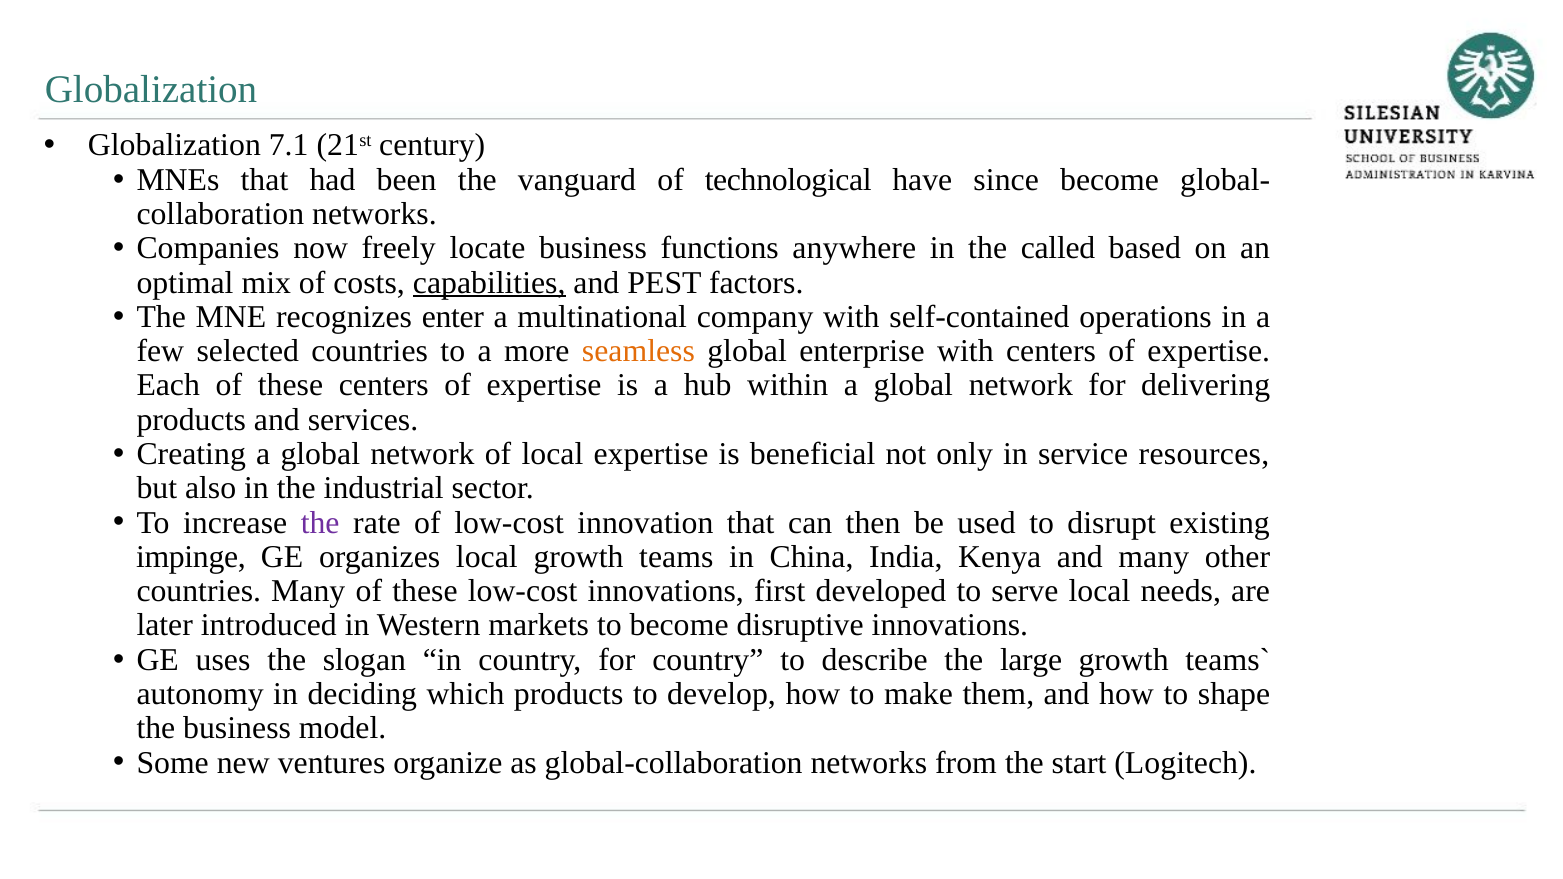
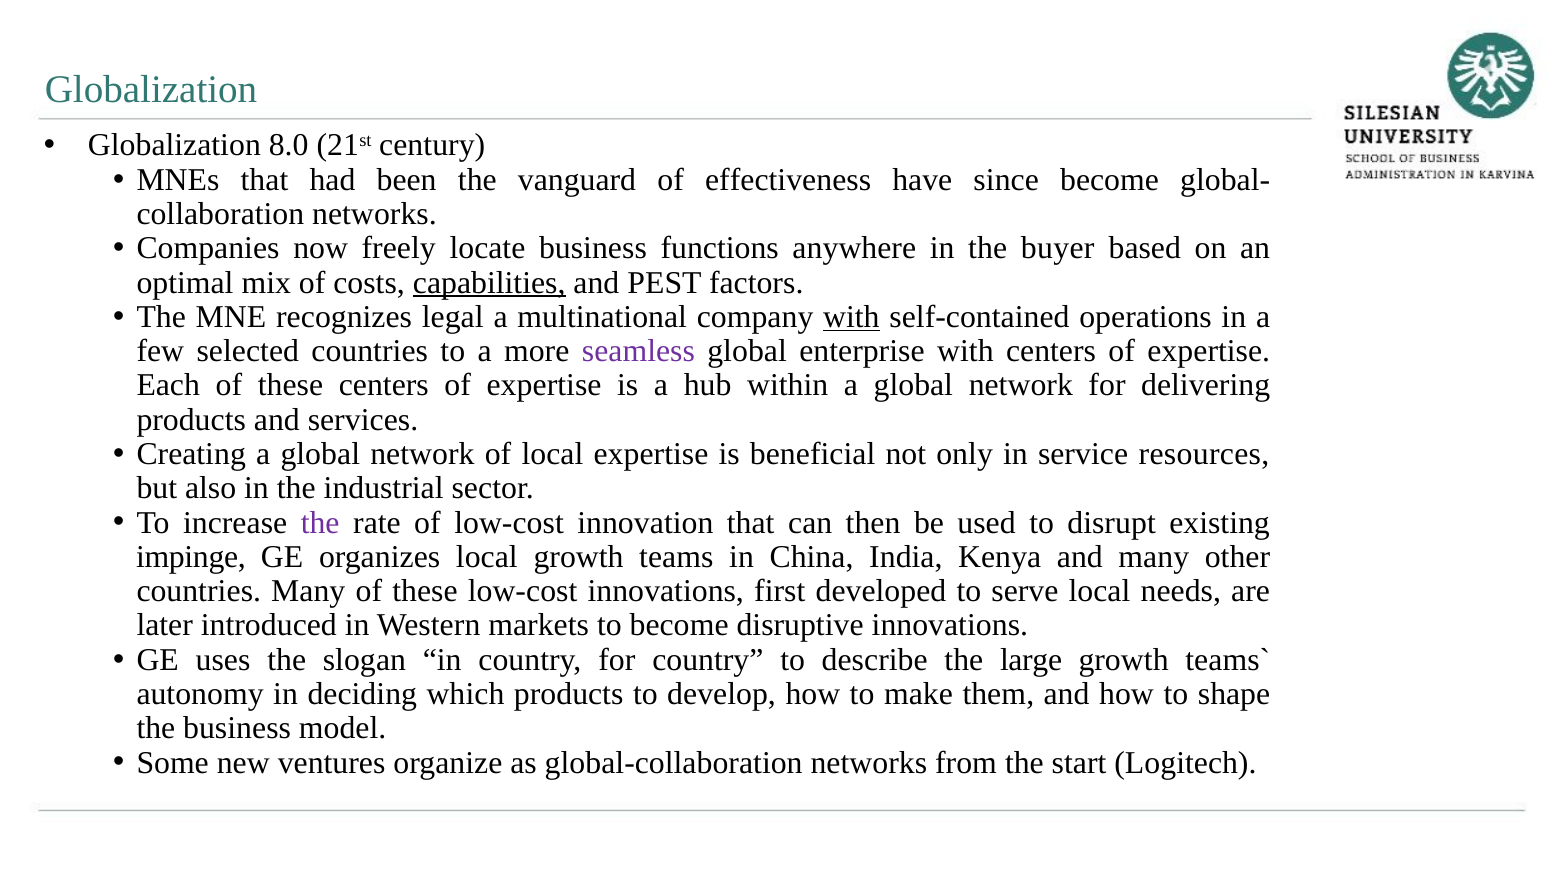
7.1: 7.1 -> 8.0
technological: technological -> effectiveness
called: called -> buyer
enter: enter -> legal
with at (851, 317) underline: none -> present
seamless colour: orange -> purple
